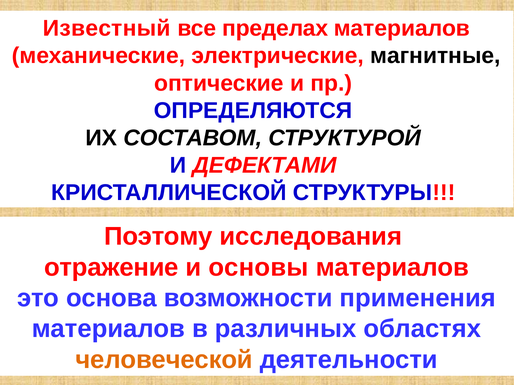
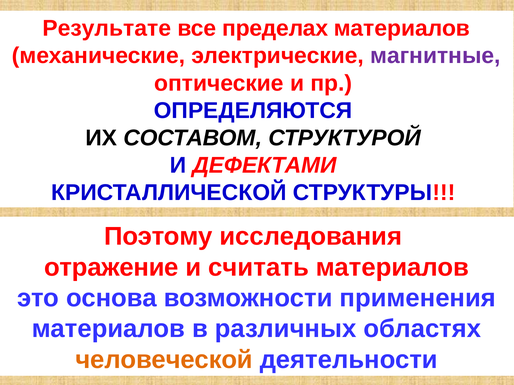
Известный: Известный -> Результате
магнитные colour: black -> purple
основы: основы -> считать
